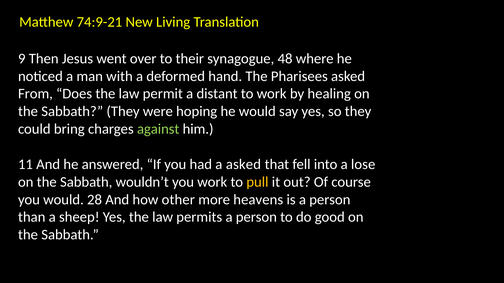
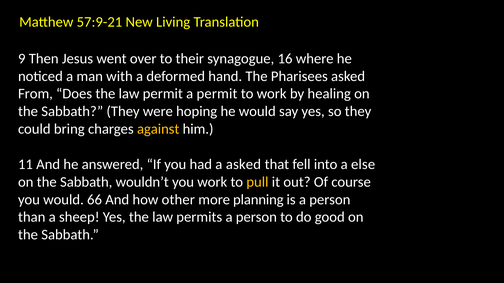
74:9-21: 74:9-21 -> 57:9-21
48: 48 -> 16
a distant: distant -> permit
against colour: light green -> yellow
lose: lose -> else
28: 28 -> 66
heavens: heavens -> planning
